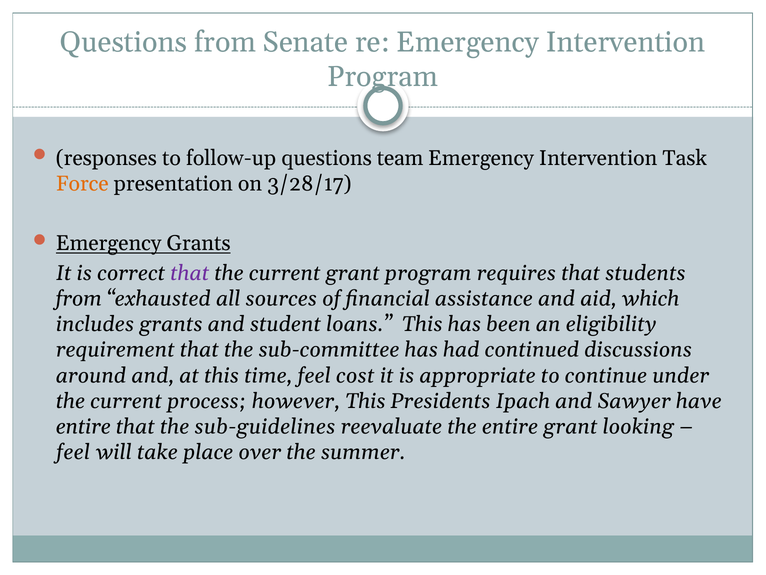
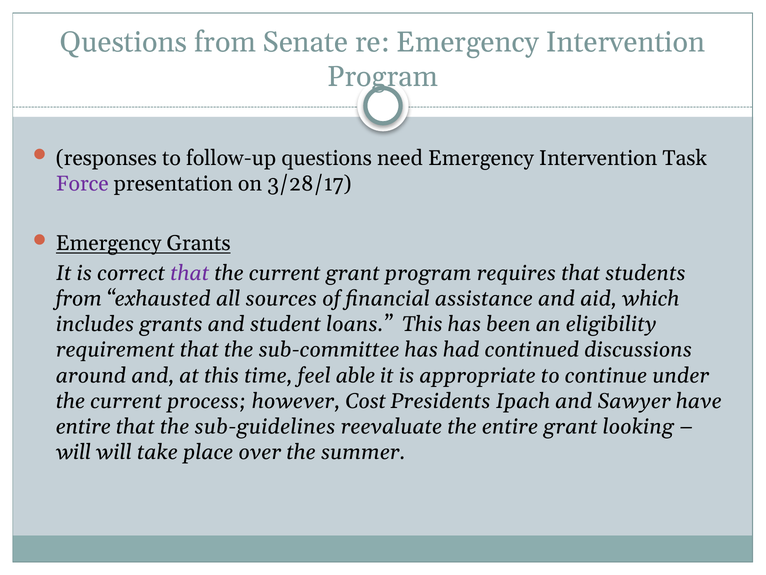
team: team -> need
Force colour: orange -> purple
cost: cost -> able
however This: This -> Cost
feel at (73, 452): feel -> will
